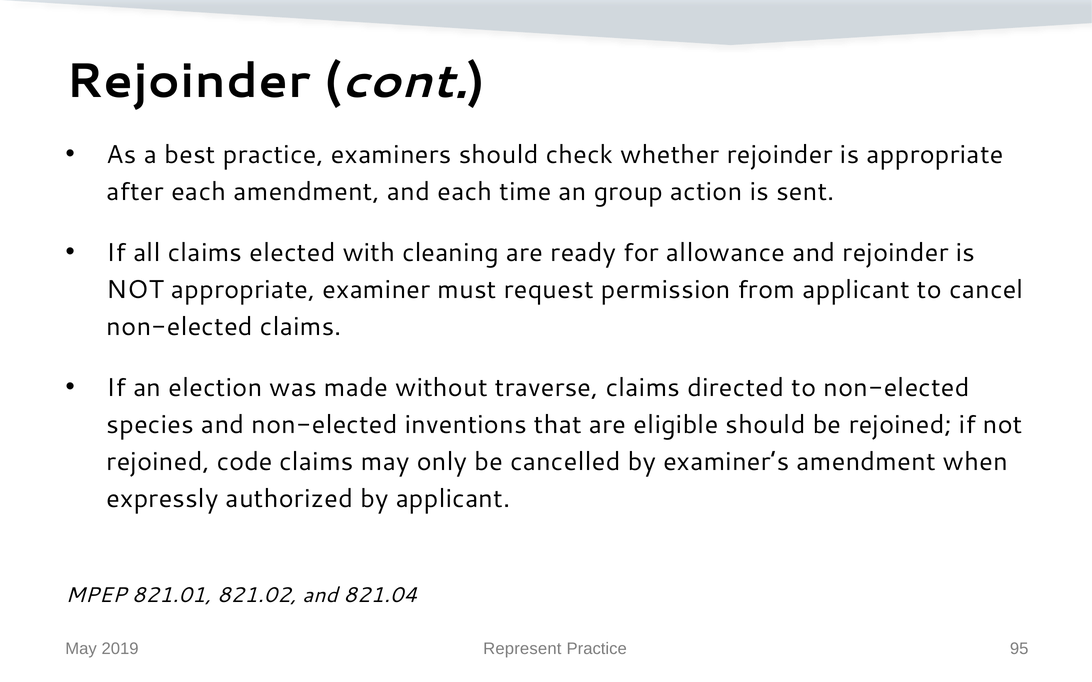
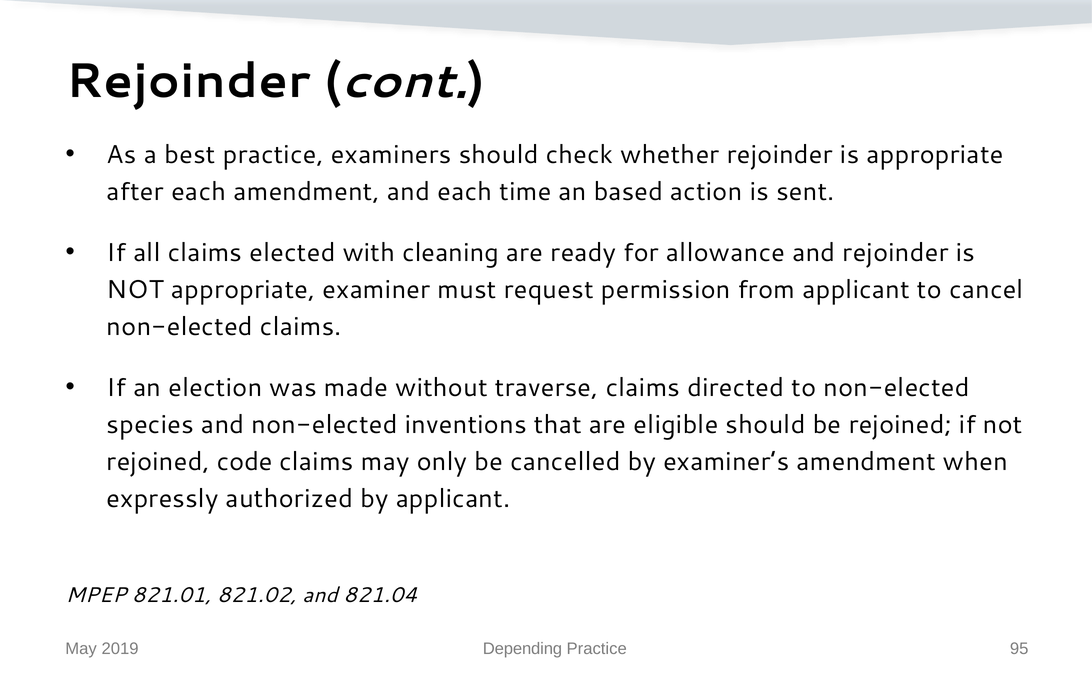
group: group -> based
Represent: Represent -> Depending
